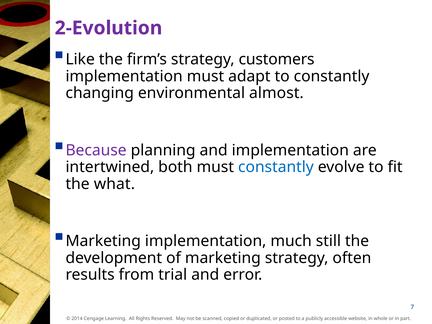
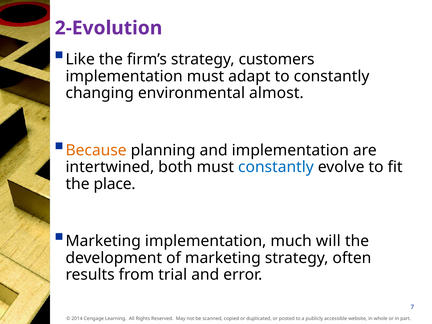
Because colour: purple -> orange
what: what -> place
still: still -> will
